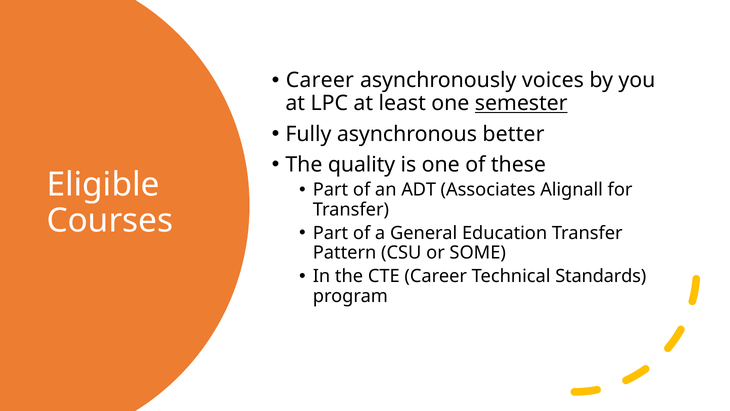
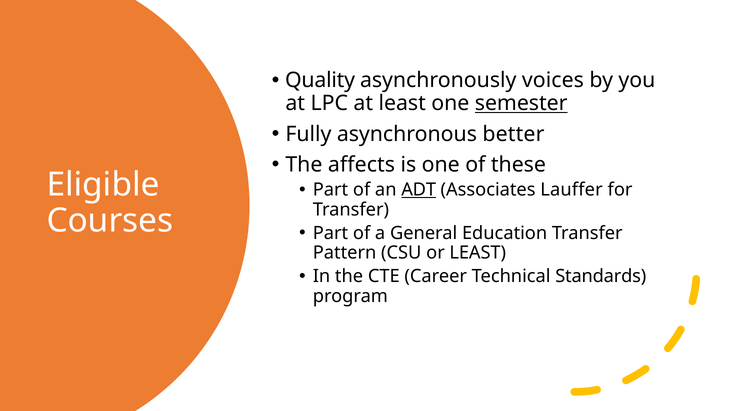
Career at (320, 80): Career -> Quality
quality: quality -> affects
ADT underline: none -> present
Alignall: Alignall -> Lauffer
or SOME: SOME -> LEAST
